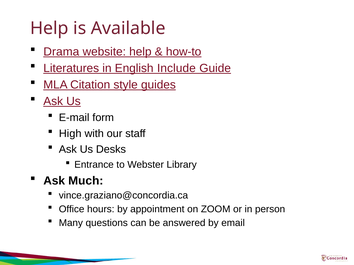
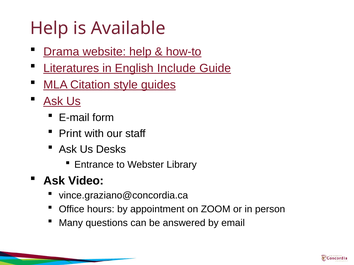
High: High -> Print
Much: Much -> Video
